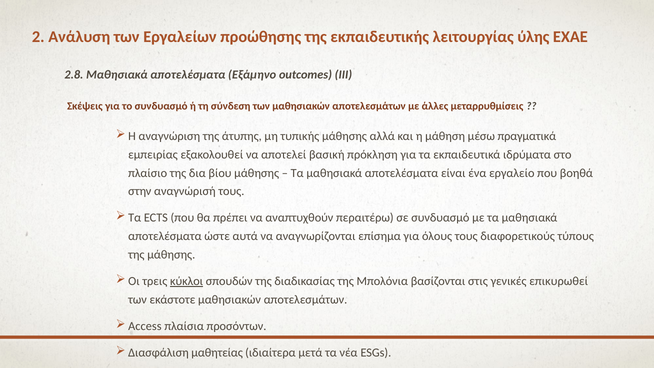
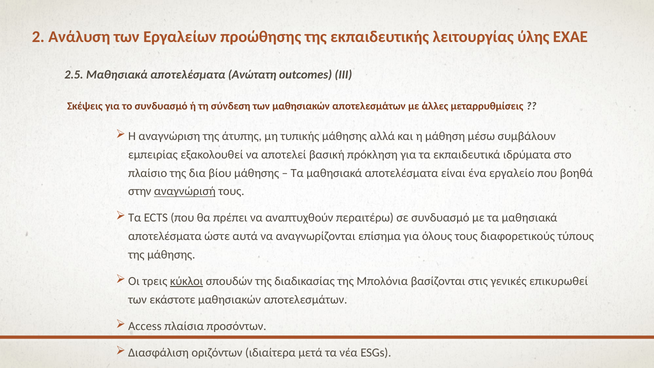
2.8: 2.8 -> 2.5
Εξάμηνο: Εξάμηνο -> Ανώτατη
πραγματικά: πραγματικά -> συμβάλουν
αναγνώρισή underline: none -> present
μαθητείας: μαθητείας -> οριζόντων
